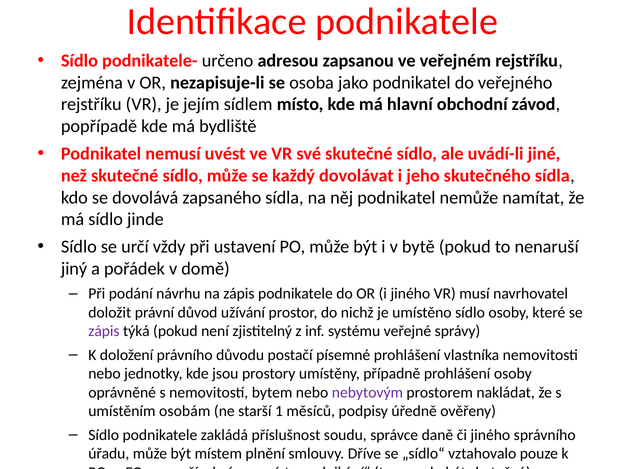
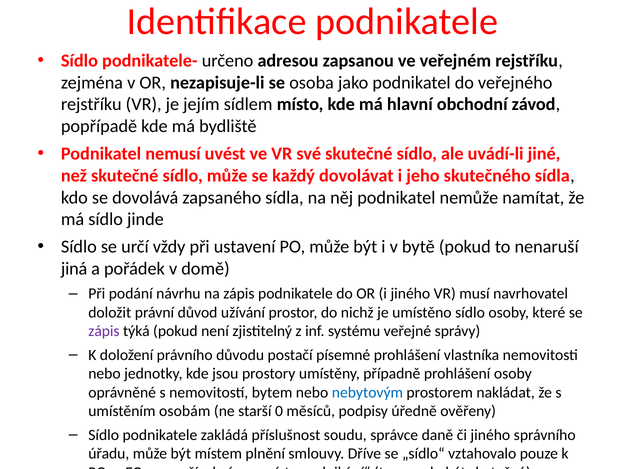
jiný: jiný -> jiná
nebytovým colour: purple -> blue
1: 1 -> 0
